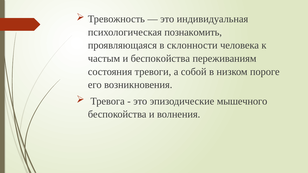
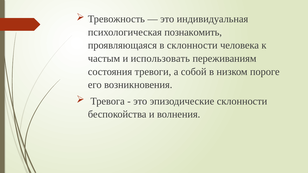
и беспокойства: беспокойства -> использовать
эпизодические мышечного: мышечного -> склонности
